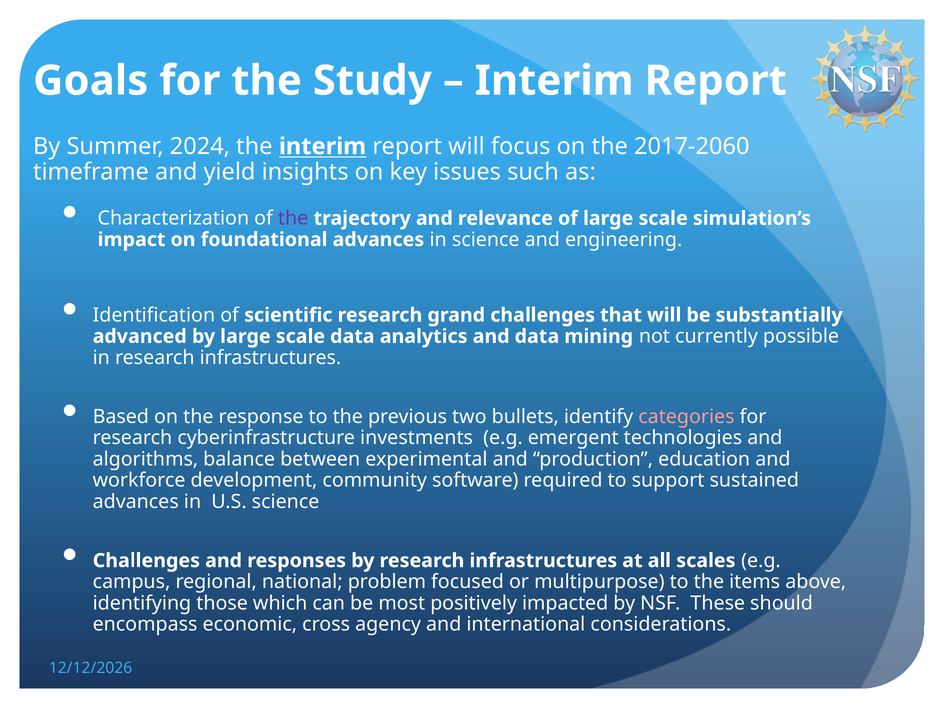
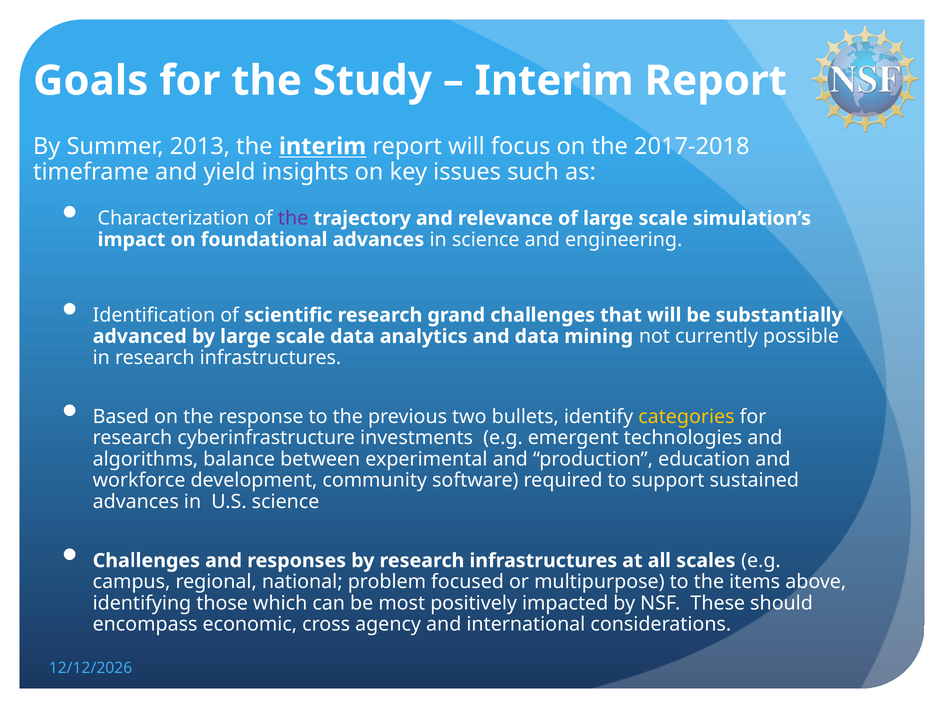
2024: 2024 -> 2013
2017-2060: 2017-2060 -> 2017-2018
categories colour: pink -> yellow
